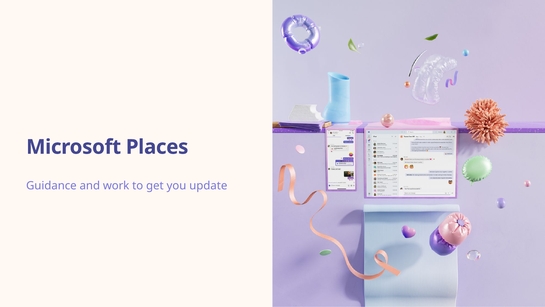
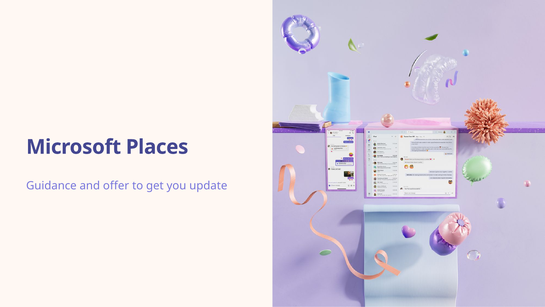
work: work -> offer
